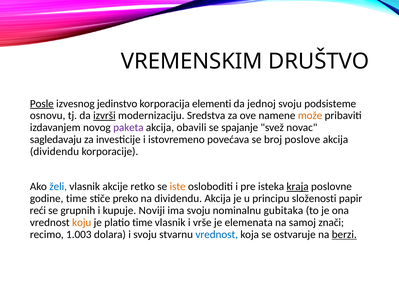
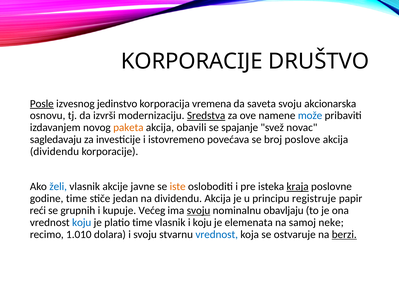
VREMENSKIM at (192, 61): VREMENSKIM -> KORPORACIJE
elementi: elementi -> vremena
jednoj: jednoj -> saveta
podsisteme: podsisteme -> akcionarska
izvrši underline: present -> none
Sredstva underline: none -> present
može colour: orange -> blue
paketa colour: purple -> orange
retko: retko -> javne
preko: preko -> jedan
složenosti: složenosti -> registruje
Noviji: Noviji -> Većeg
svoju at (199, 211) underline: none -> present
gubitaka: gubitaka -> obavljaju
koju at (82, 223) colour: orange -> blue
i vrše: vrše -> koju
znači: znači -> neke
1.003: 1.003 -> 1.010
